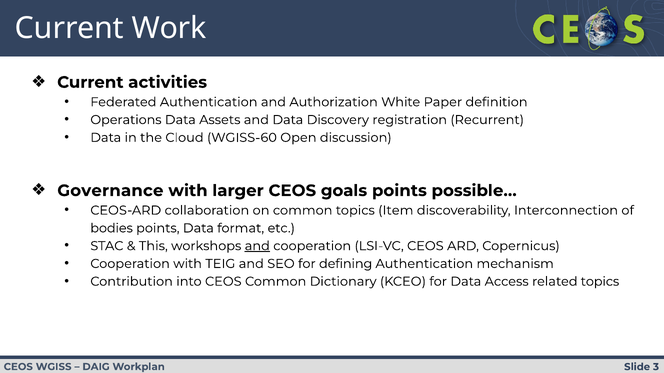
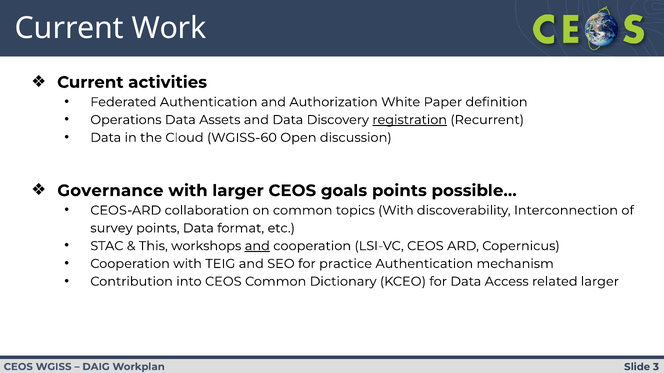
registration underline: none -> present
topics Item: Item -> With
bodies: bodies -> survey
defining: defining -> practice
related topics: topics -> larger
